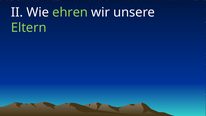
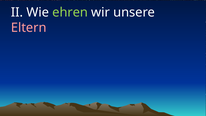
Eltern colour: light green -> pink
